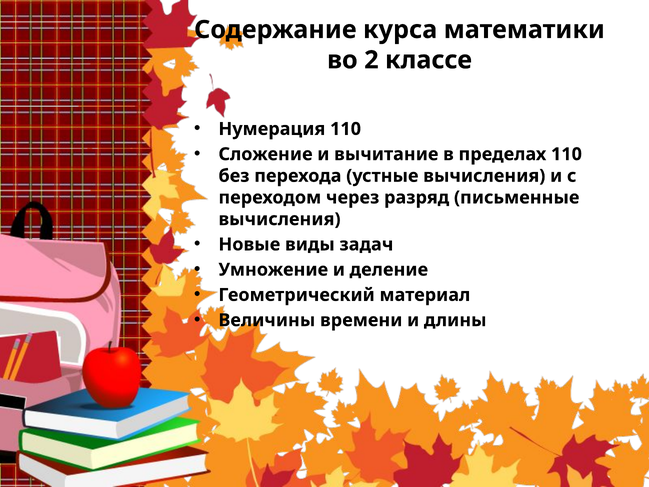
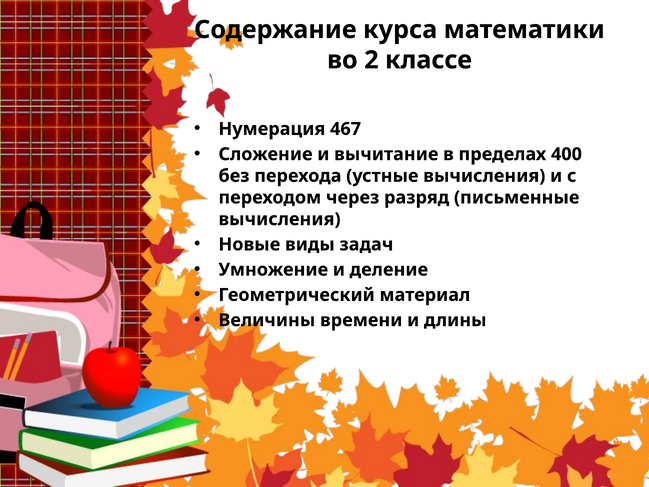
Нумерация 110: 110 -> 467
пределах 110: 110 -> 400
